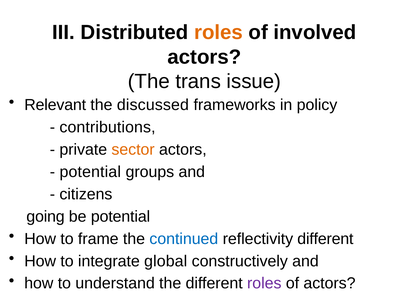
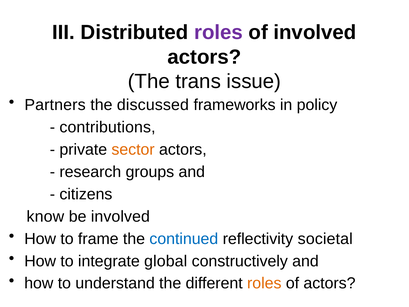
roles at (219, 32) colour: orange -> purple
Relevant: Relevant -> Partners
potential at (90, 172): potential -> research
going: going -> know
be potential: potential -> involved
reflectivity different: different -> societal
roles at (264, 283) colour: purple -> orange
